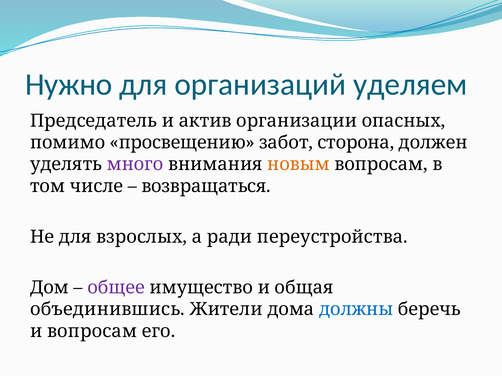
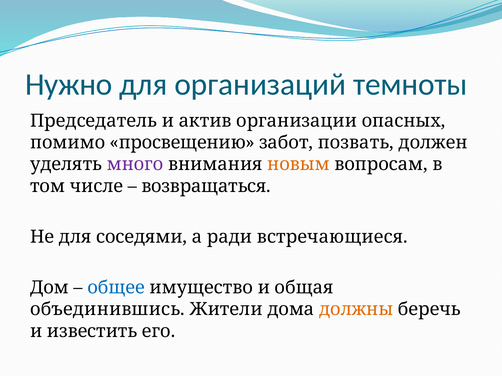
уделяем: уделяем -> темноты
сторона: сторона -> позвать
взрослых: взрослых -> соседями
переустройства: переустройства -> встречающиеся
общее colour: purple -> blue
должны colour: blue -> orange
и вопросам: вопросам -> известить
